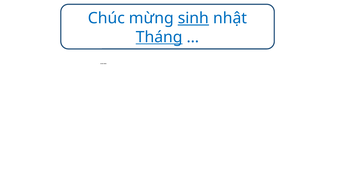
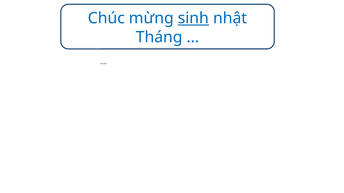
Tháng underline: present -> none
